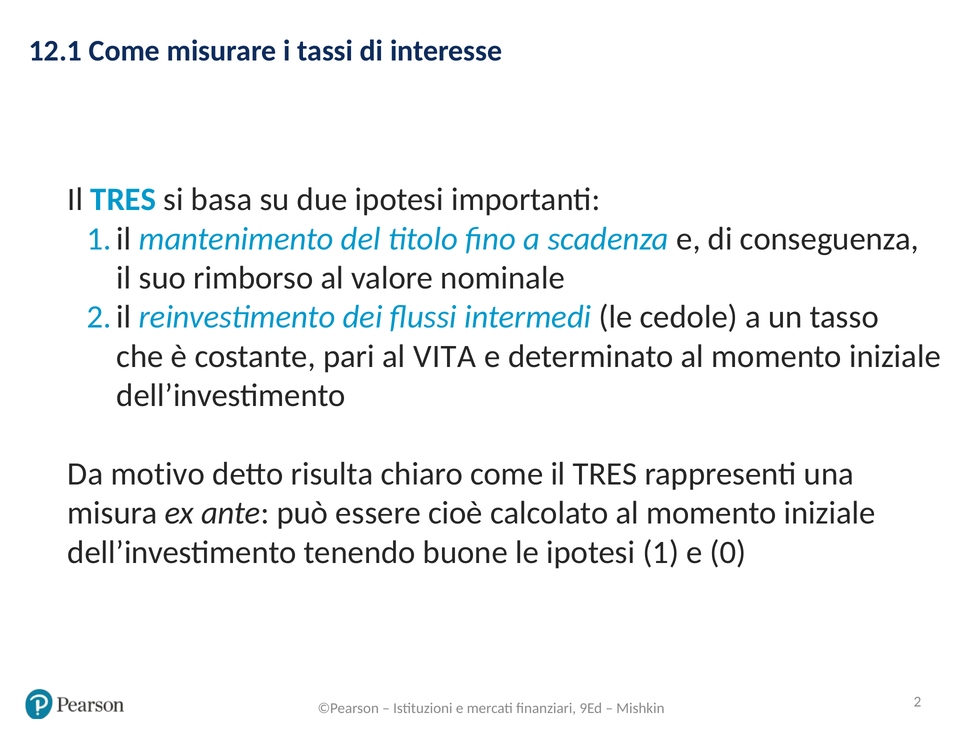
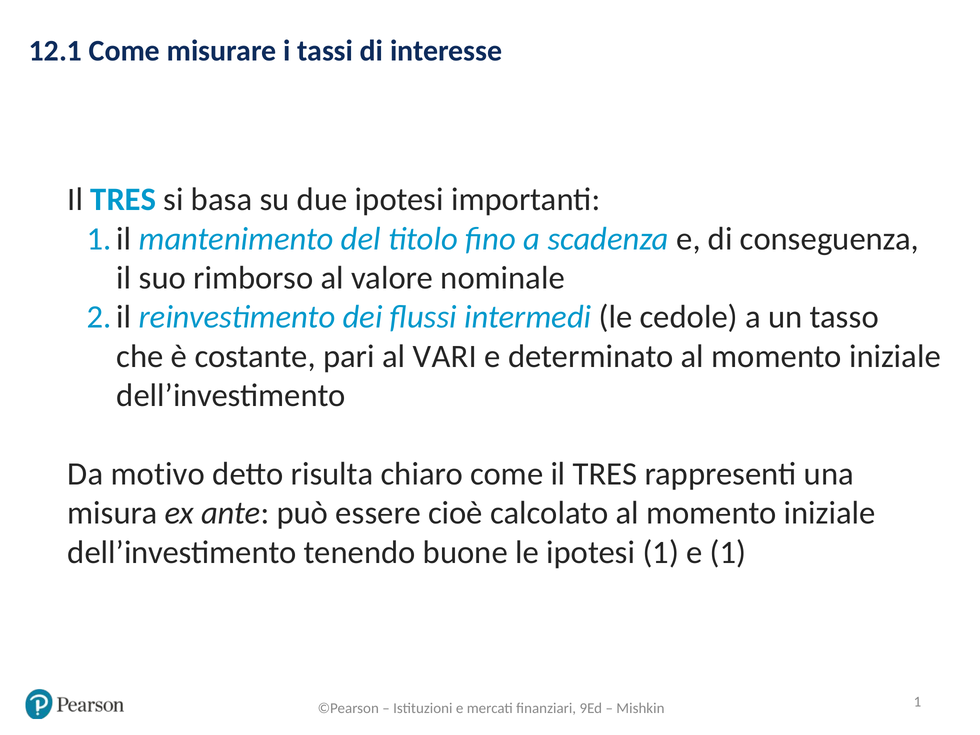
VITA: VITA -> VARI
e 0: 0 -> 1
Mishkin 2: 2 -> 1
